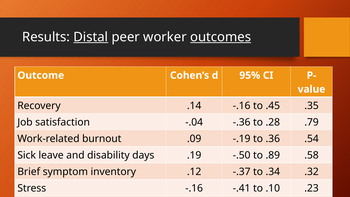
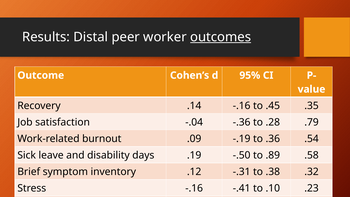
Distal underline: present -> none
-.37: -.37 -> -.31
.34: .34 -> .38
